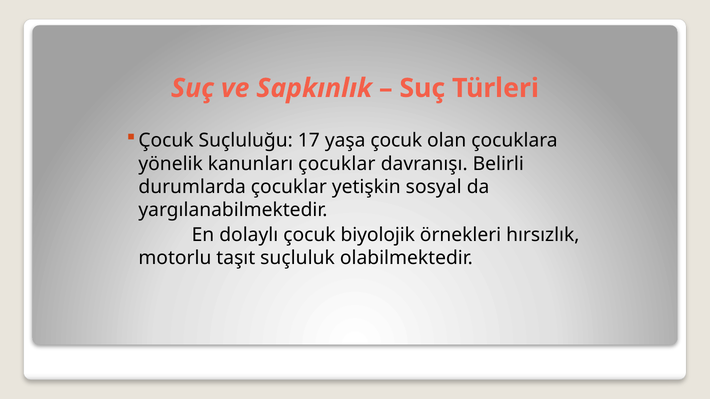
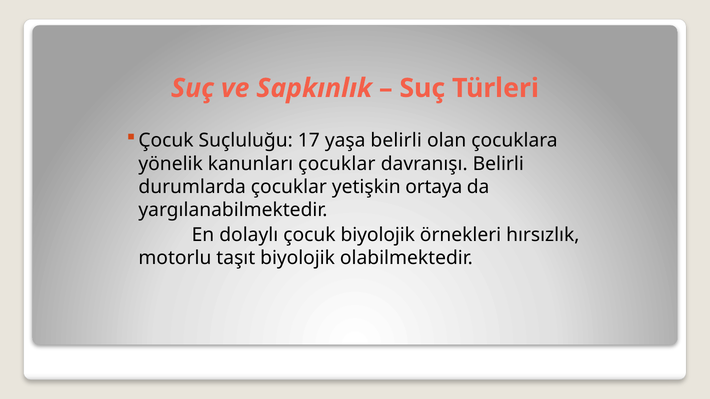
yaşa çocuk: çocuk -> belirli
sosyal: sosyal -> ortaya
taşıt suçluluk: suçluluk -> biyolojik
